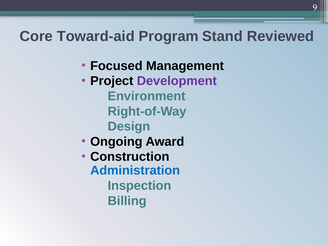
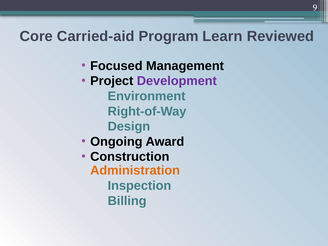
Toward-aid: Toward-aid -> Carried-aid
Stand: Stand -> Learn
Administration colour: blue -> orange
